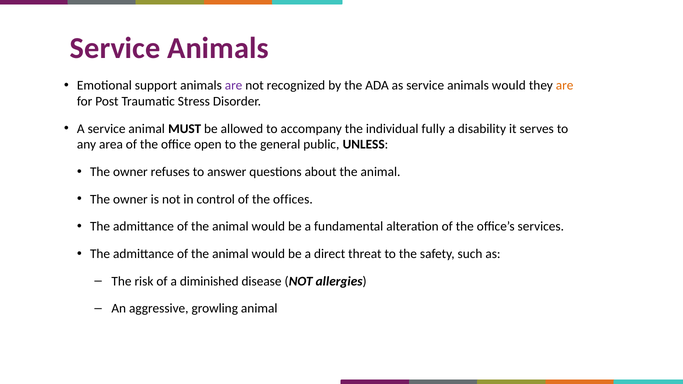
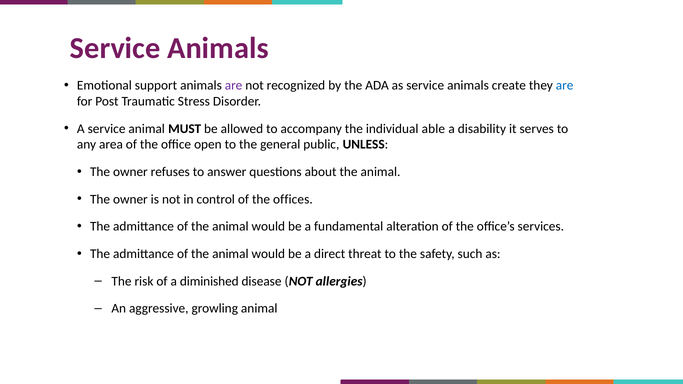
animals would: would -> create
are at (565, 85) colour: orange -> blue
fully: fully -> able
